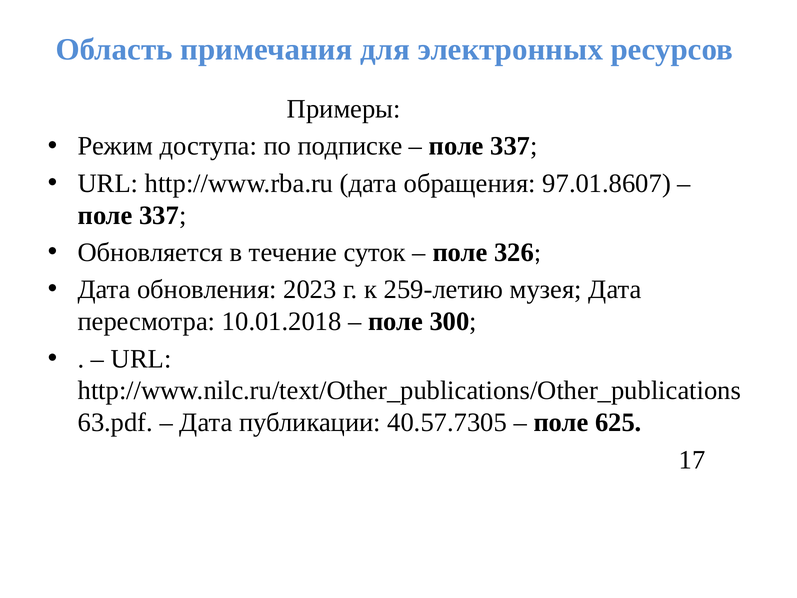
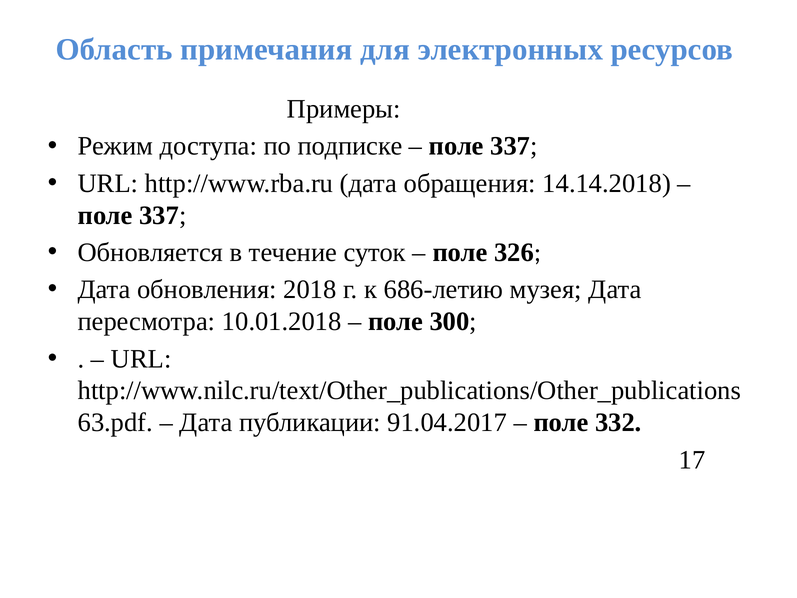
97.01.8607: 97.01.8607 -> 14.14.2018
2023: 2023 -> 2018
259-летию: 259-летию -> 686-летию
40.57.7305: 40.57.7305 -> 91.04.2017
625: 625 -> 332
